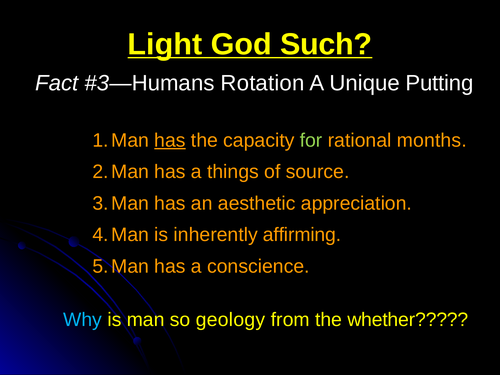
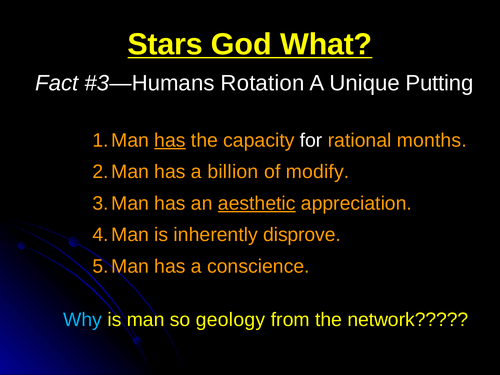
Light: Light -> Stars
Such: Such -> What
for colour: light green -> white
things: things -> billion
source: source -> modify
aesthetic underline: none -> present
affirming: affirming -> disprove
whether: whether -> network
